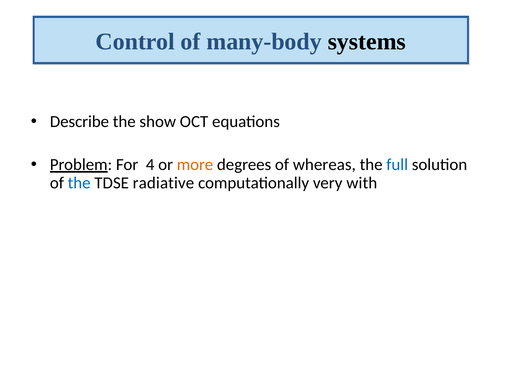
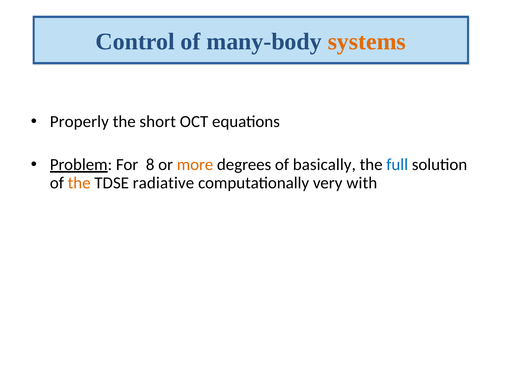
systems colour: black -> orange
Describe: Describe -> Properly
show: show -> short
4: 4 -> 8
whereas: whereas -> basically
the at (79, 183) colour: blue -> orange
